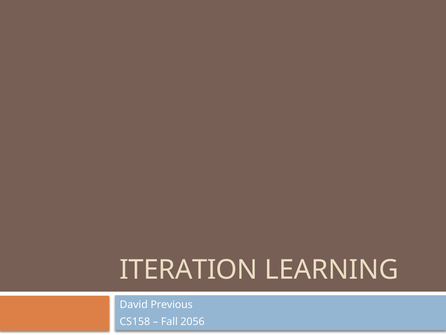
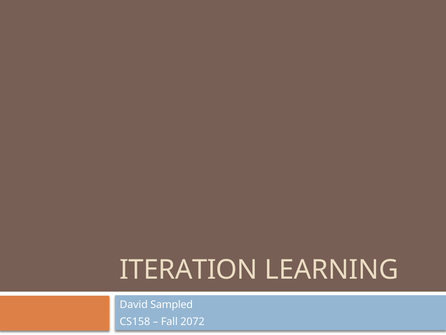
Previous: Previous -> Sampled
2056: 2056 -> 2072
